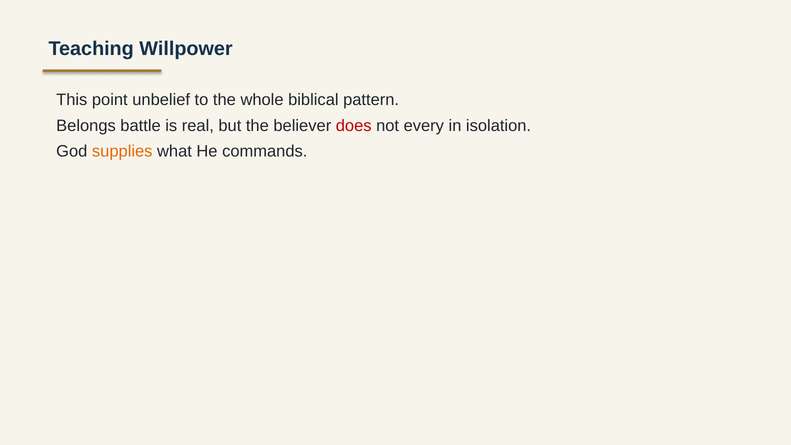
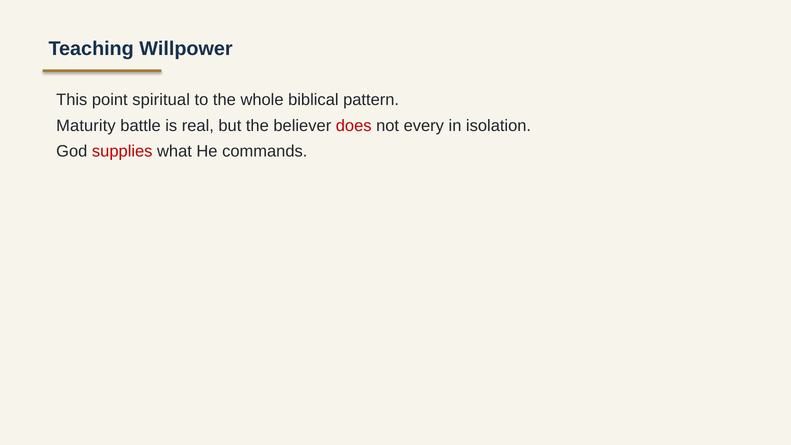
unbelief: unbelief -> spiritual
Belongs: Belongs -> Maturity
supplies colour: orange -> red
